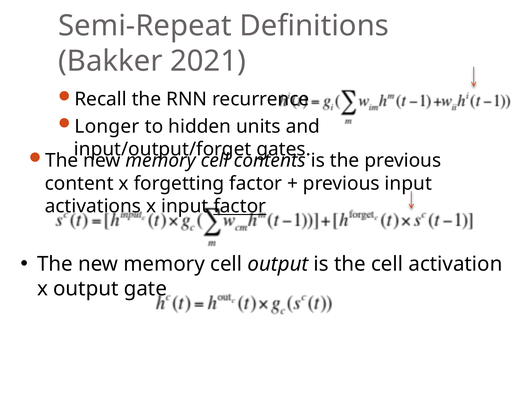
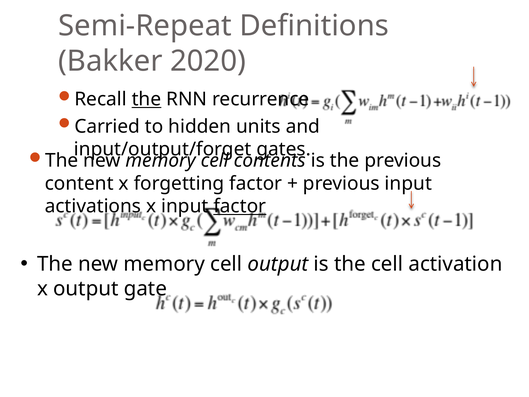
2021: 2021 -> 2020
the at (146, 99) underline: none -> present
Longer: Longer -> Carried
